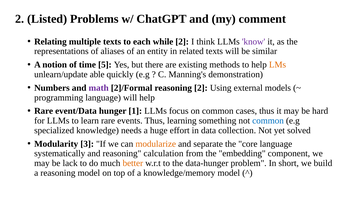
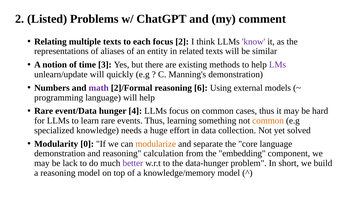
each while: while -> focus
5: 5 -> 3
LMs colour: orange -> purple
unlearn/update able: able -> will
reasoning 2: 2 -> 6
1: 1 -> 4
common at (268, 121) colour: blue -> orange
3: 3 -> 0
systematically at (60, 154): systematically -> demonstration
better colour: orange -> purple
